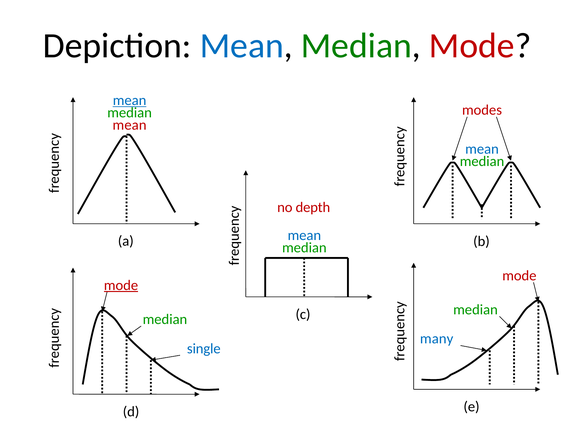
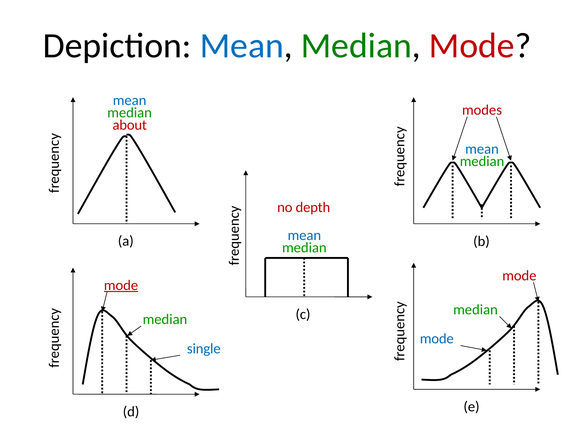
mean at (130, 100) underline: present -> none
mean at (130, 125): mean -> about
many at (437, 339): many -> mode
